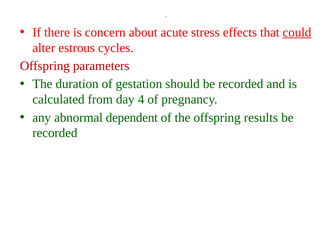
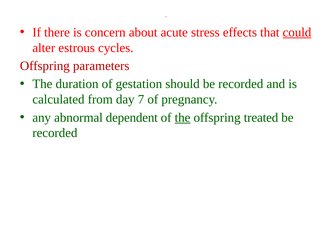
4: 4 -> 7
the at (183, 117) underline: none -> present
results: results -> treated
